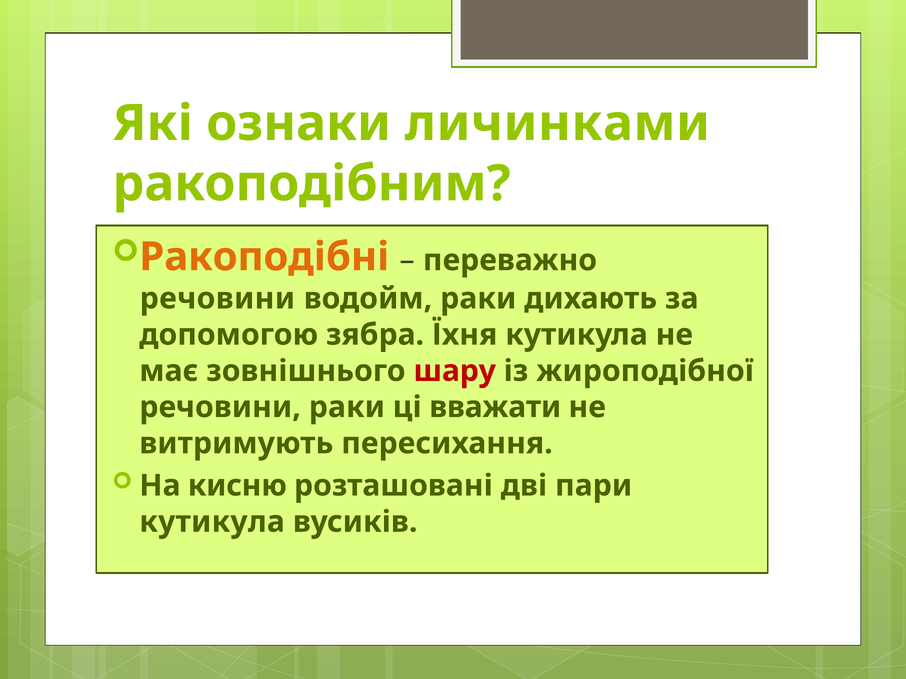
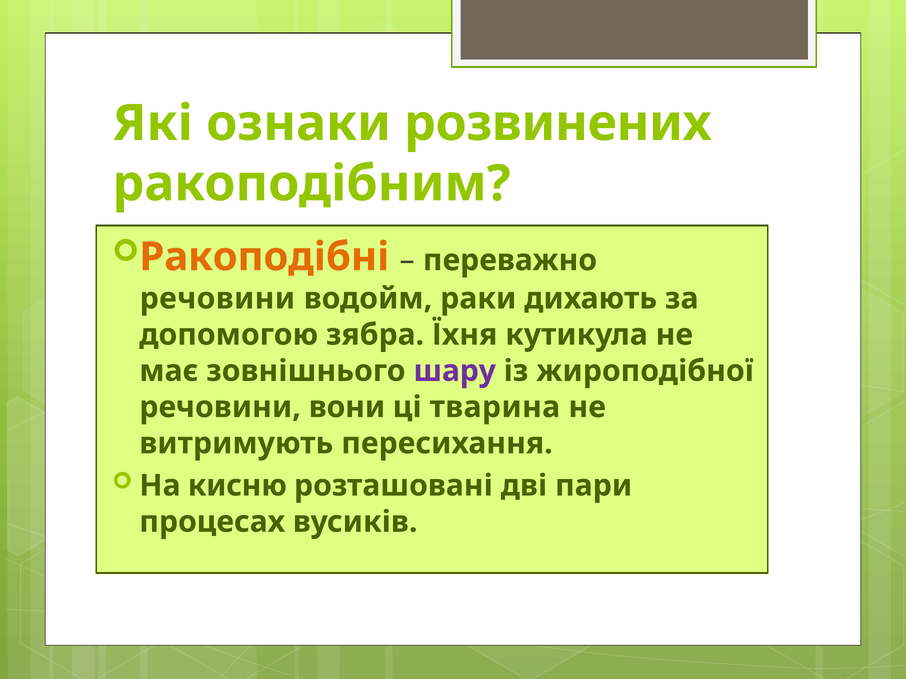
личинками: личинками -> розвинених
шару colour: red -> purple
речовини раки: раки -> вони
вважати: вважати -> тварина
кутикула at (212, 522): кутикула -> процесах
